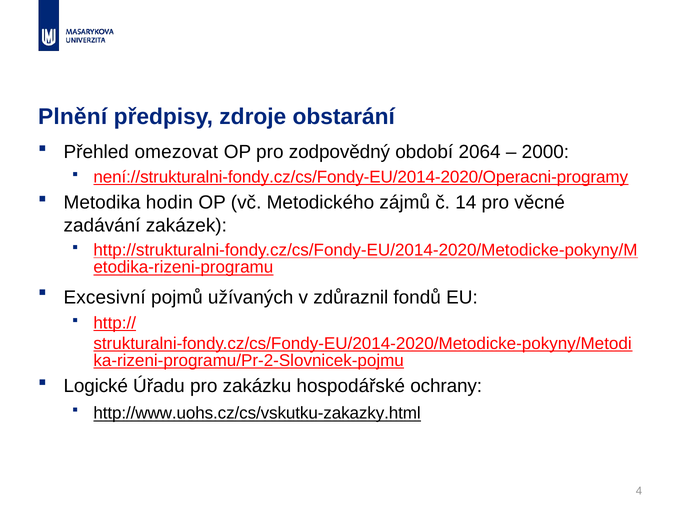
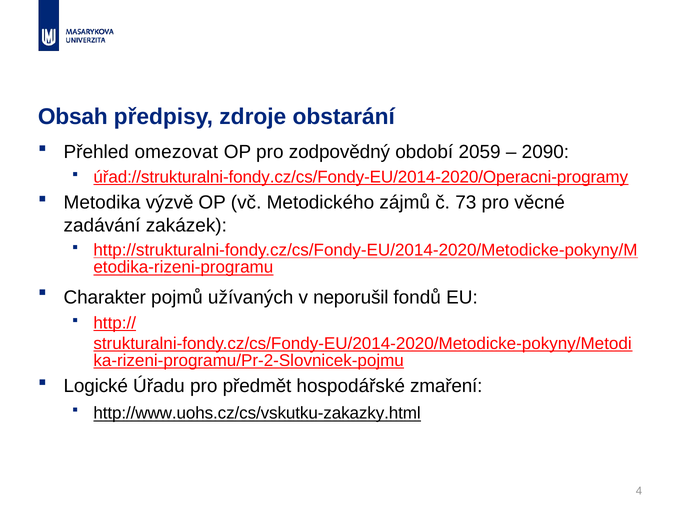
Plnění: Plnění -> Obsah
2064: 2064 -> 2059
2000: 2000 -> 2090
není://strukturalni-fondy.cz/cs/Fondy-EU/2014-2020/Operacni-programy: není://strukturalni-fondy.cz/cs/Fondy-EU/2014-2020/Operacni-programy -> úřad://strukturalni-fondy.cz/cs/Fondy-EU/2014-2020/Operacni-programy
hodin: hodin -> výzvě
14: 14 -> 73
Excesivní: Excesivní -> Charakter
zdůraznil: zdůraznil -> neporušil
zakázku: zakázku -> předmět
ochrany: ochrany -> zmaření
